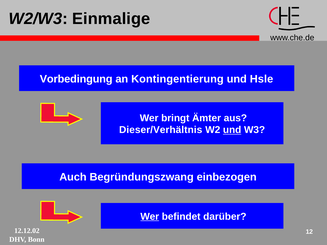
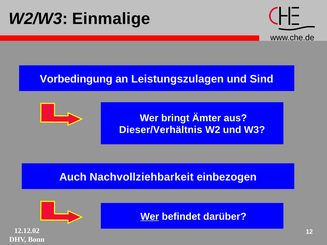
Kontingentierung: Kontingentierung -> Leistungszulagen
Hsle: Hsle -> Sind
und at (232, 130) underline: present -> none
Begründungszwang: Begründungszwang -> Nachvollziehbarkeit
